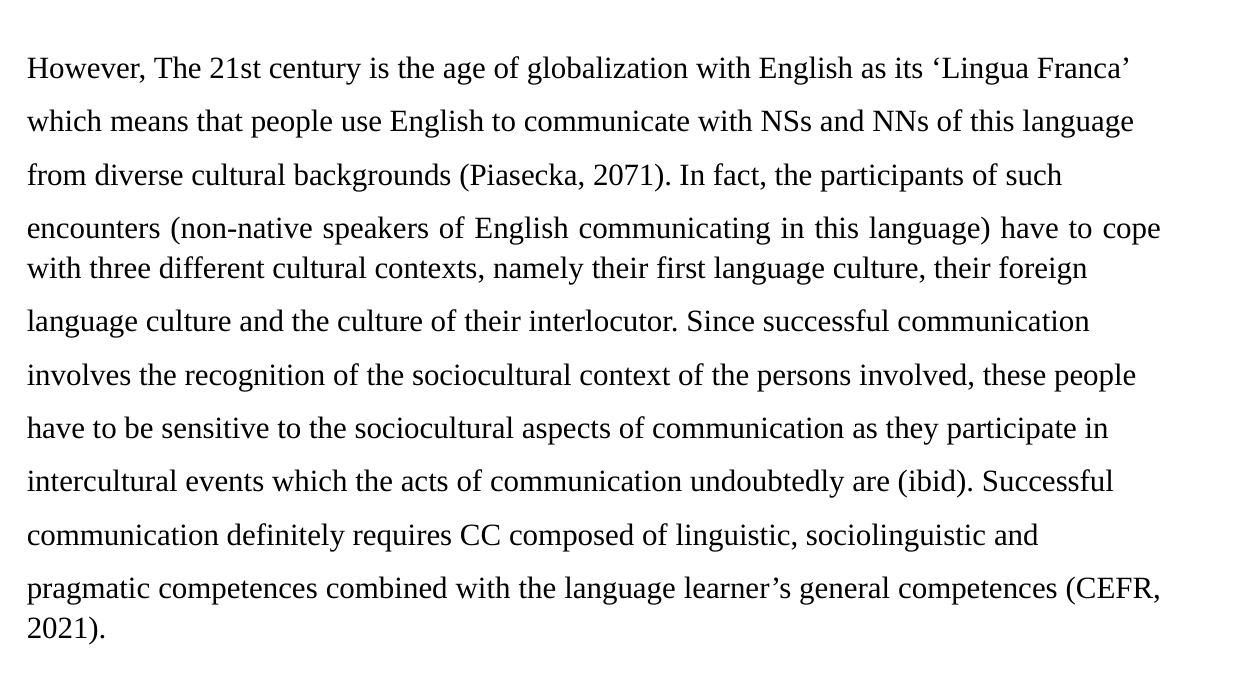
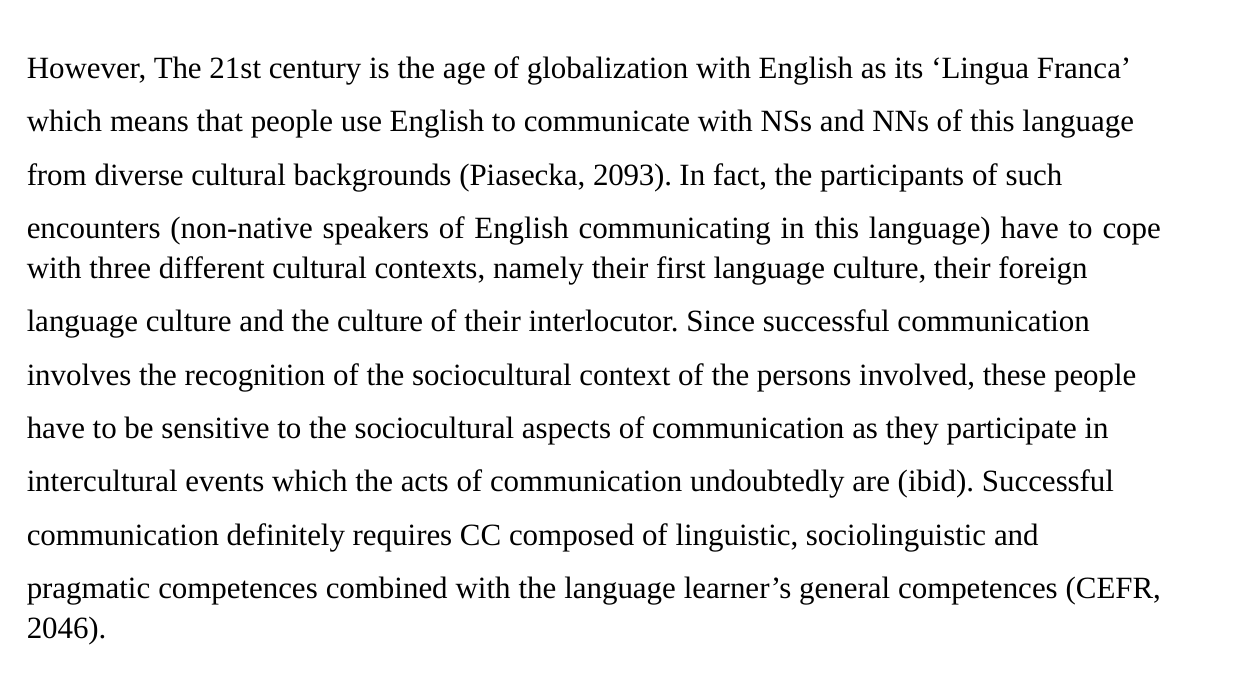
2071: 2071 -> 2093
2021: 2021 -> 2046
